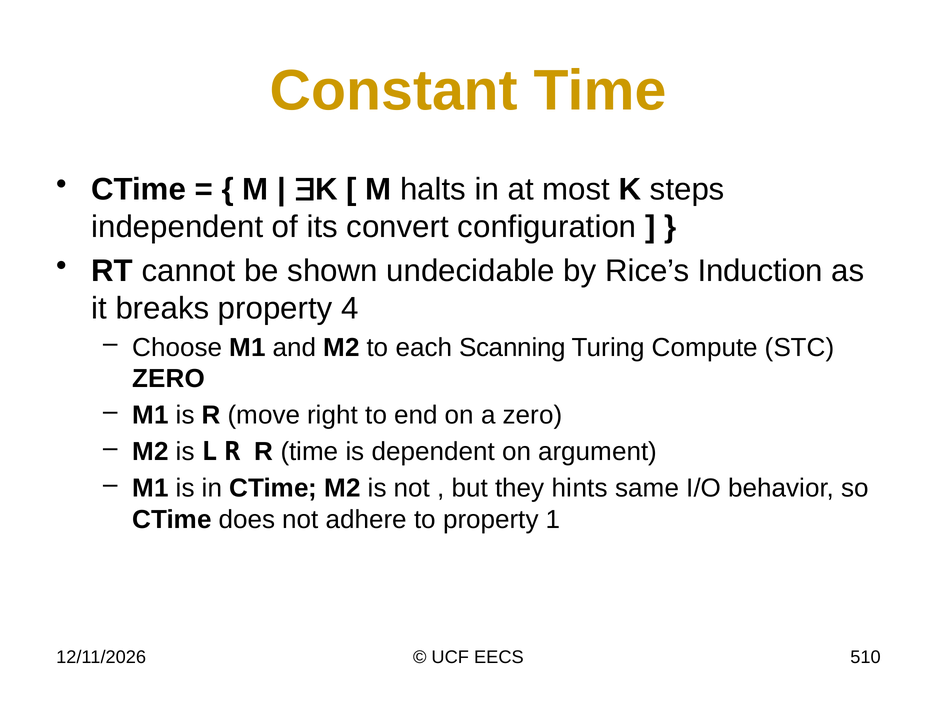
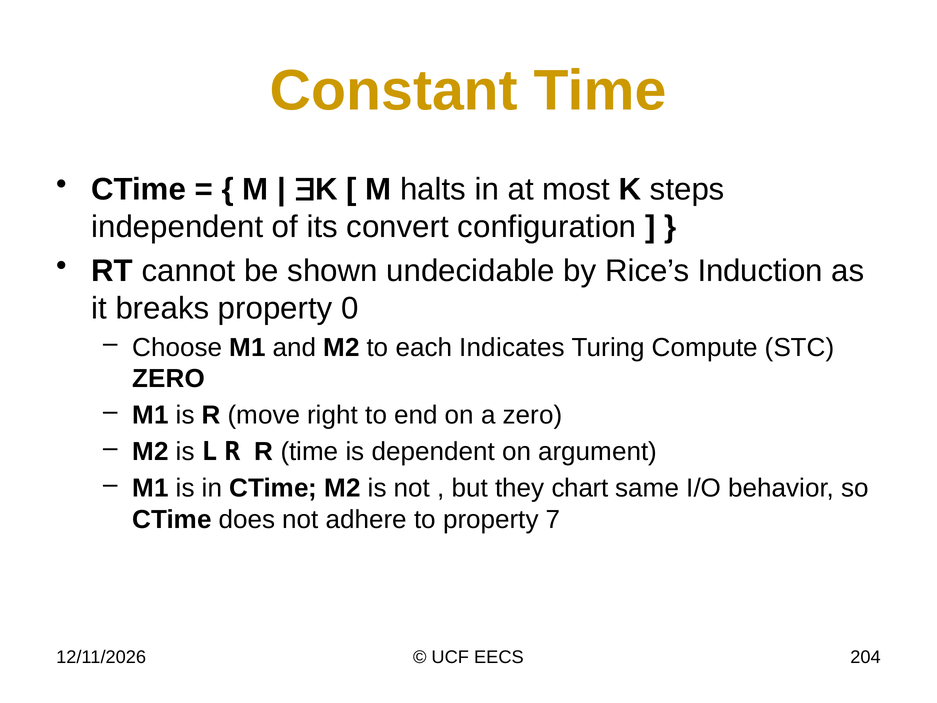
4: 4 -> 0
Scanning: Scanning -> Indicates
hints: hints -> chart
1: 1 -> 7
510: 510 -> 204
